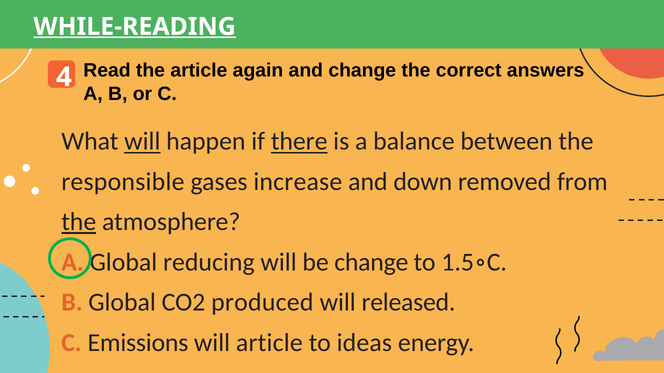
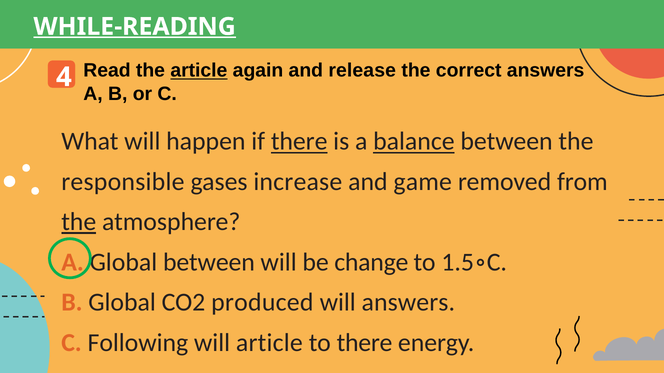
article at (199, 71) underline: none -> present
and change: change -> release
will at (142, 142) underline: present -> none
balance underline: none -> present
down: down -> game
Global reducing: reducing -> between
will released: released -> answers
Emissions: Emissions -> Following
to ideas: ideas -> there
